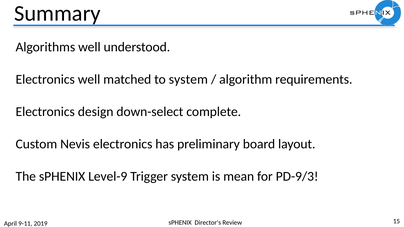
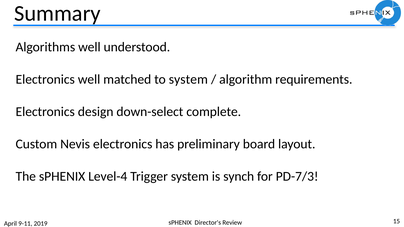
Level-9: Level-9 -> Level-4
mean: mean -> synch
PD-9/3: PD-9/3 -> PD-7/3
